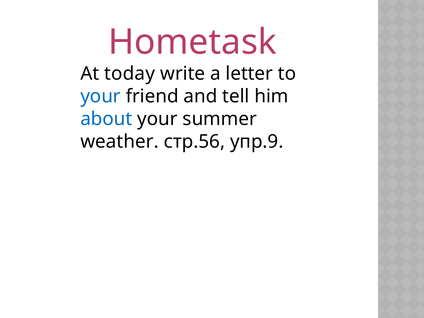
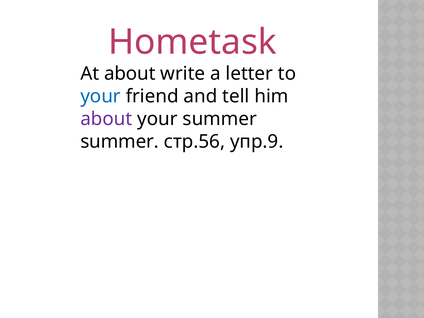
At today: today -> about
about at (106, 119) colour: blue -> purple
weather at (120, 142): weather -> summer
